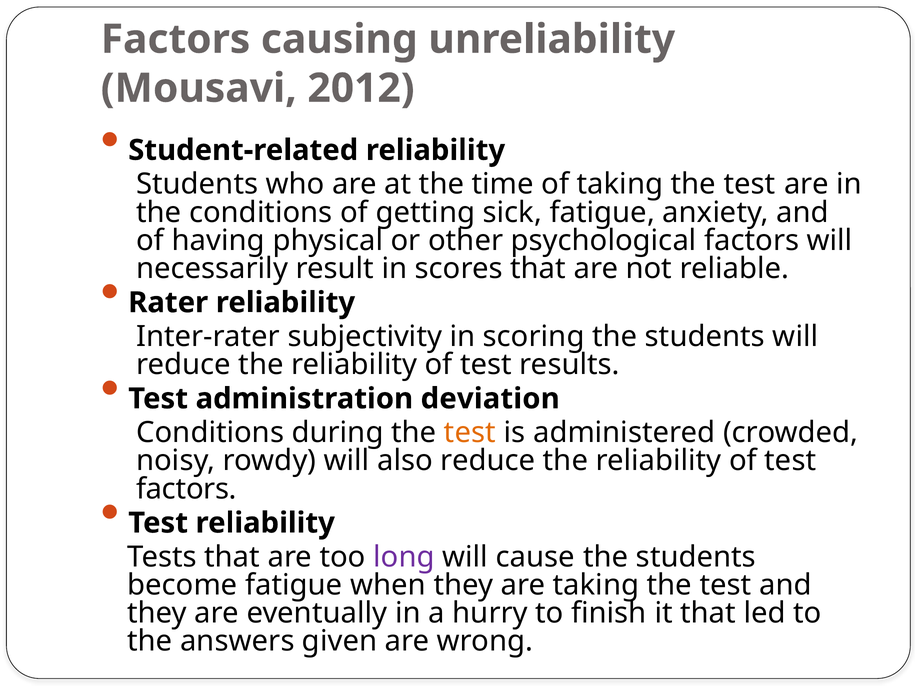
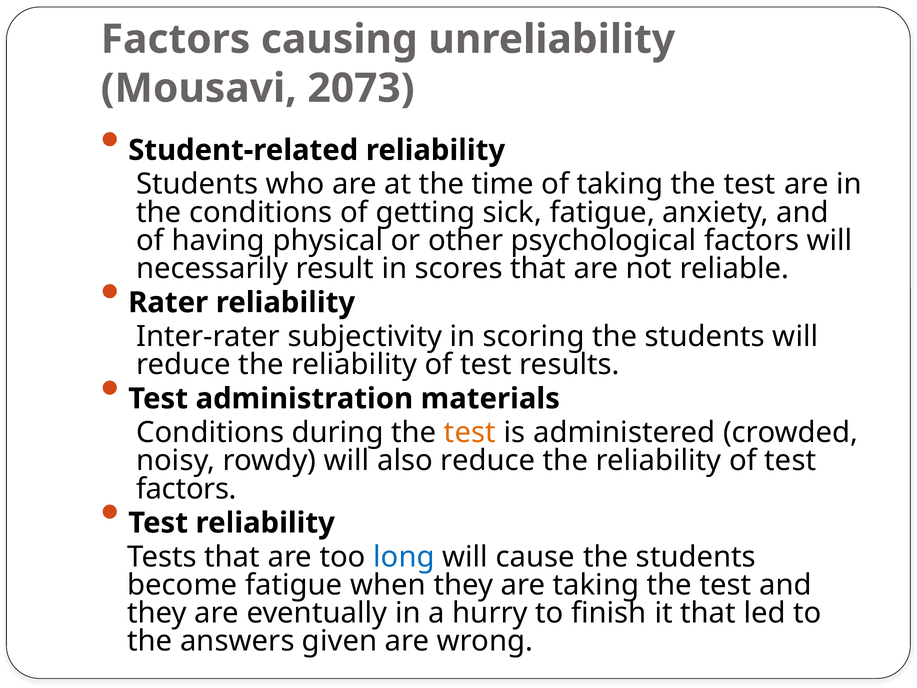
2012: 2012 -> 2073
deviation: deviation -> materials
long colour: purple -> blue
